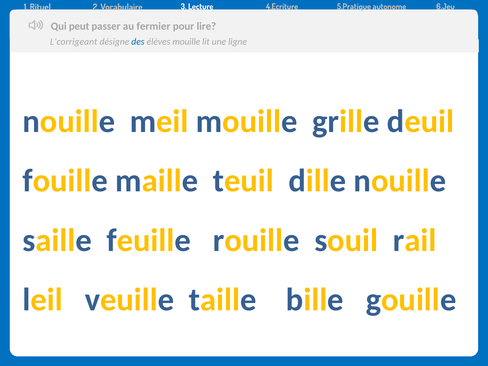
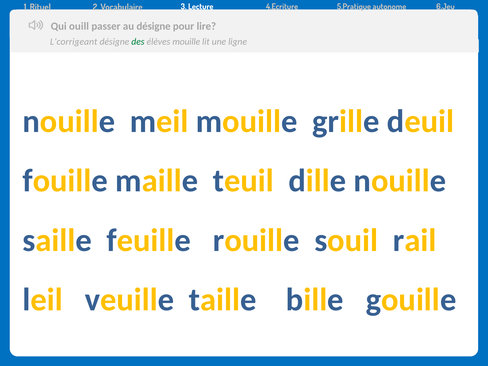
peut: peut -> ouill
au fermier: fermier -> désigne
des colour: blue -> green
